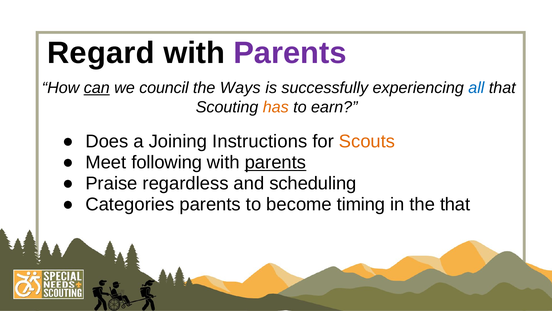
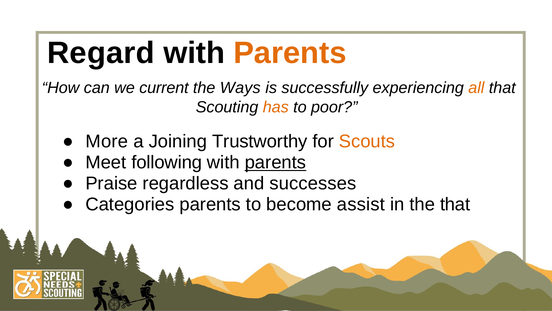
Parents at (290, 53) colour: purple -> orange
can underline: present -> none
council: council -> current
all colour: blue -> orange
earn: earn -> poor
Does: Does -> More
Instructions: Instructions -> Trustworthy
scheduling: scheduling -> successes
timing: timing -> assist
